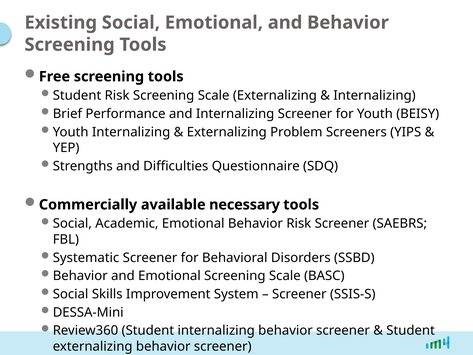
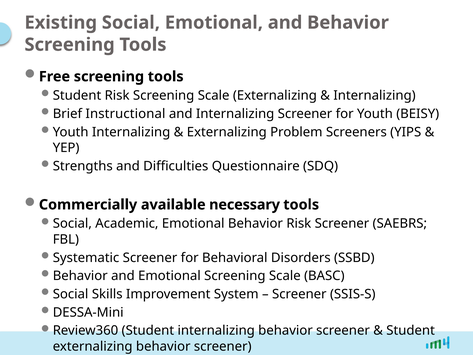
Performance: Performance -> Instructional
